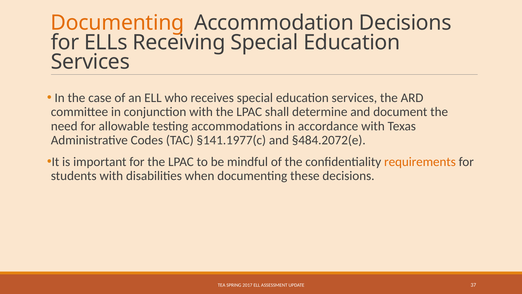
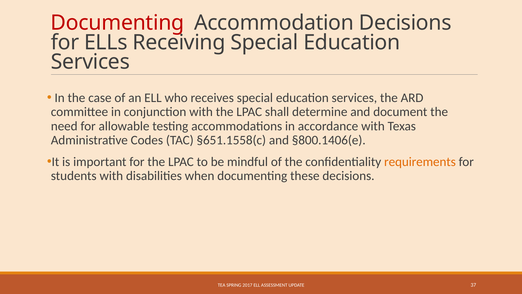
Documenting at (117, 23) colour: orange -> red
§141.1977(c: §141.1977(c -> §651.1558(c
§484.2072(e: §484.2072(e -> §800.1406(e
